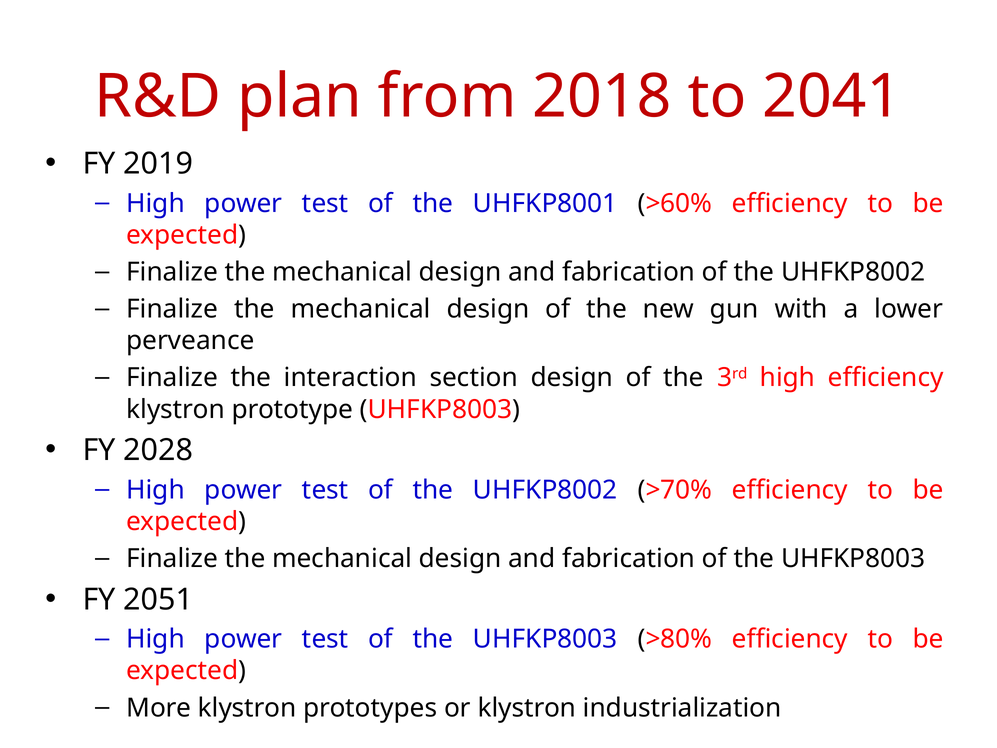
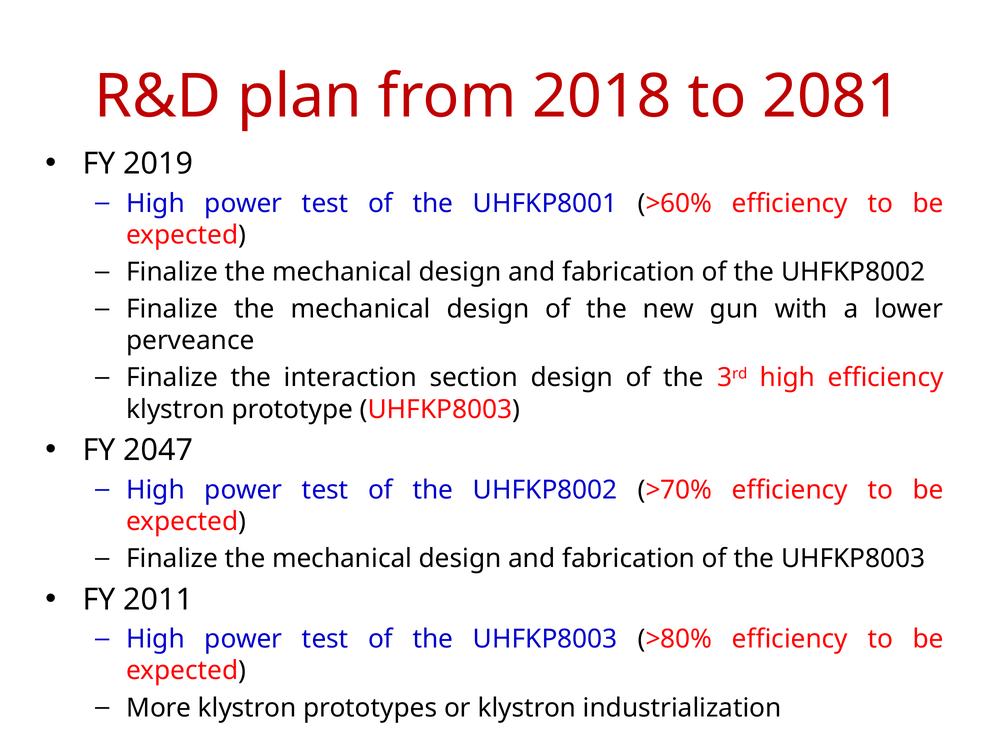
2041: 2041 -> 2081
2028: 2028 -> 2047
2051: 2051 -> 2011
